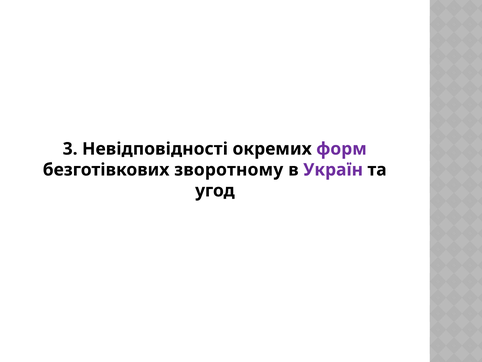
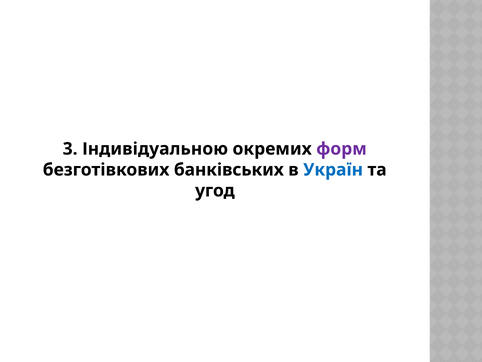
Невідповідності: Невідповідності -> Індивідуальною
зворотному: зворотному -> банківських
Україн colour: purple -> blue
